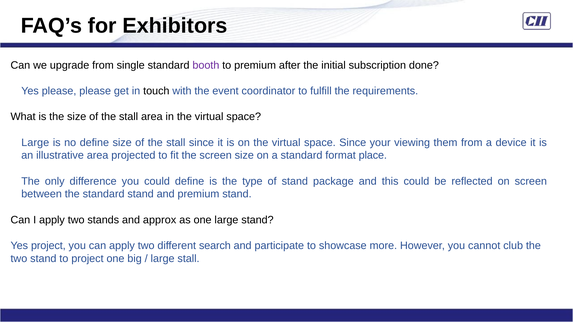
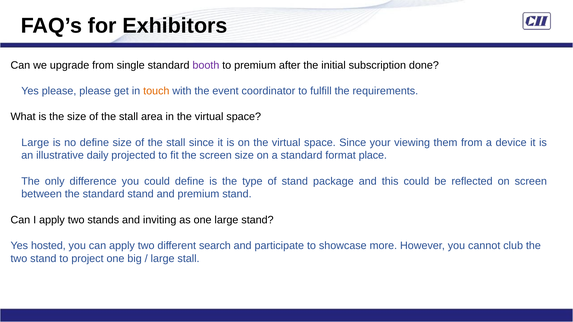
touch colour: black -> orange
illustrative area: area -> daily
approx: approx -> inviting
Yes project: project -> hosted
